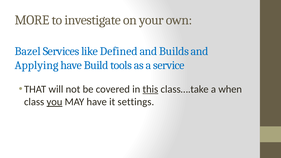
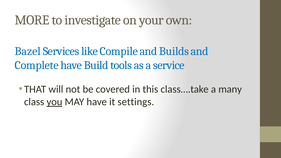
Defined: Defined -> Compile
Applying: Applying -> Complete
this underline: present -> none
when: when -> many
